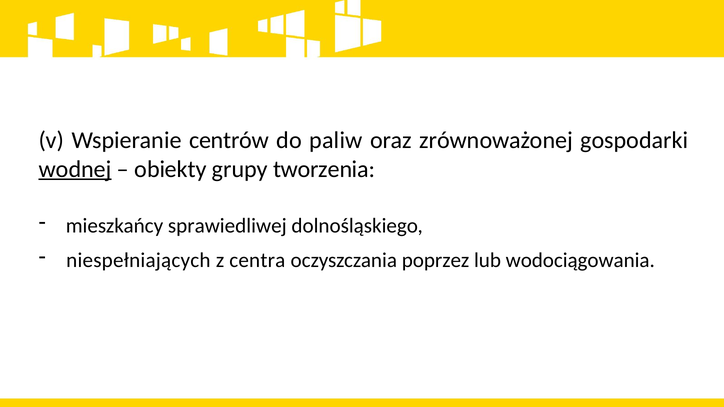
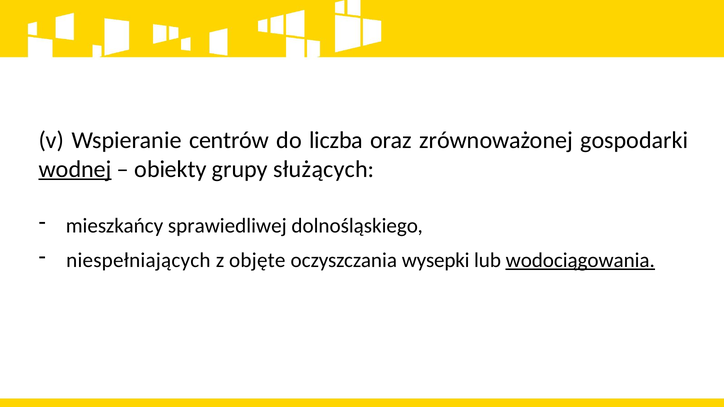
paliw: paliw -> liczba
tworzenia: tworzenia -> służących
centra: centra -> objęte
poprzez: poprzez -> wysepki
wodociągowania underline: none -> present
